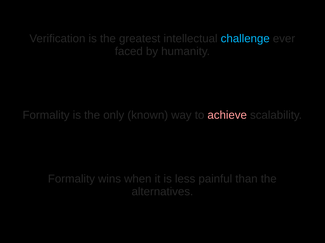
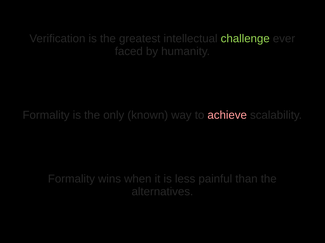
challenge colour: light blue -> light green
